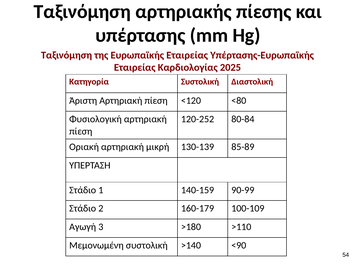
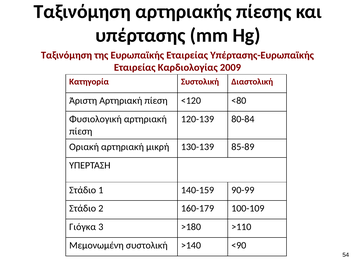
2025: 2025 -> 2009
120-252: 120-252 -> 120-139
Αγωγή: Αγωγή -> Γιόγκα
